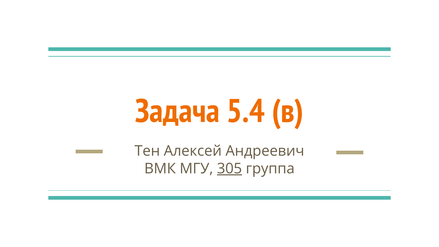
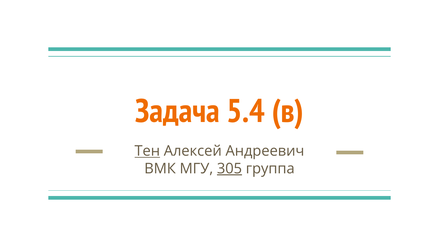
Тен underline: none -> present
